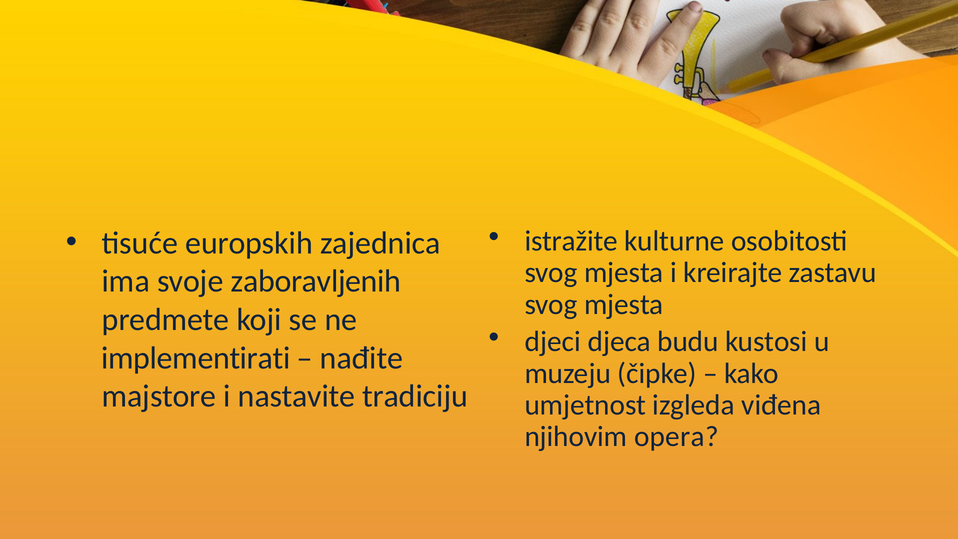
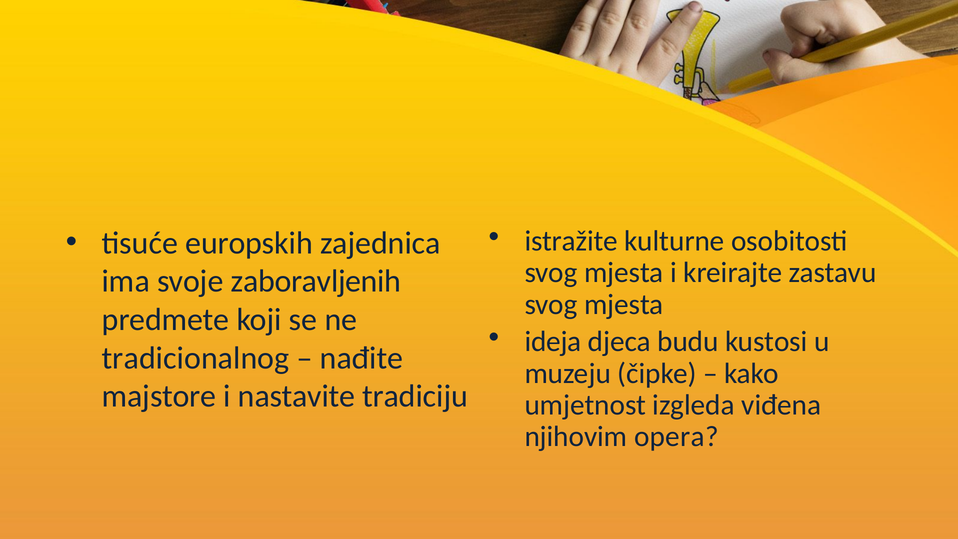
djeci: djeci -> ideja
implementirati: implementirati -> tradicionalnog
